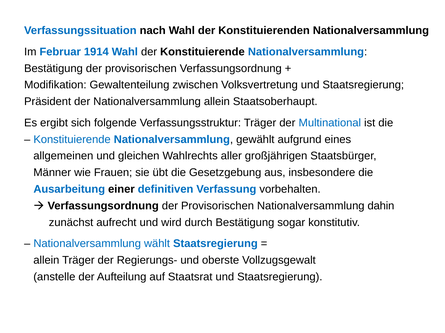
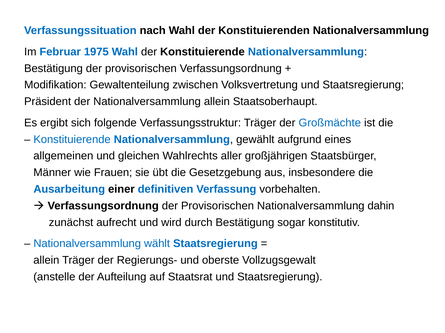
1914: 1914 -> 1975
Multinational: Multinational -> Großmächte
